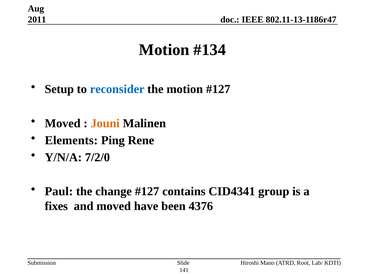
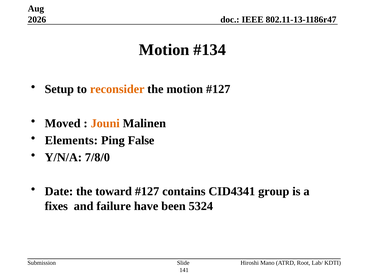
2011: 2011 -> 2026
reconsider colour: blue -> orange
Rene: Rene -> False
7/2/0: 7/2/0 -> 7/8/0
Paul: Paul -> Date
change: change -> toward
and moved: moved -> failure
4376: 4376 -> 5324
